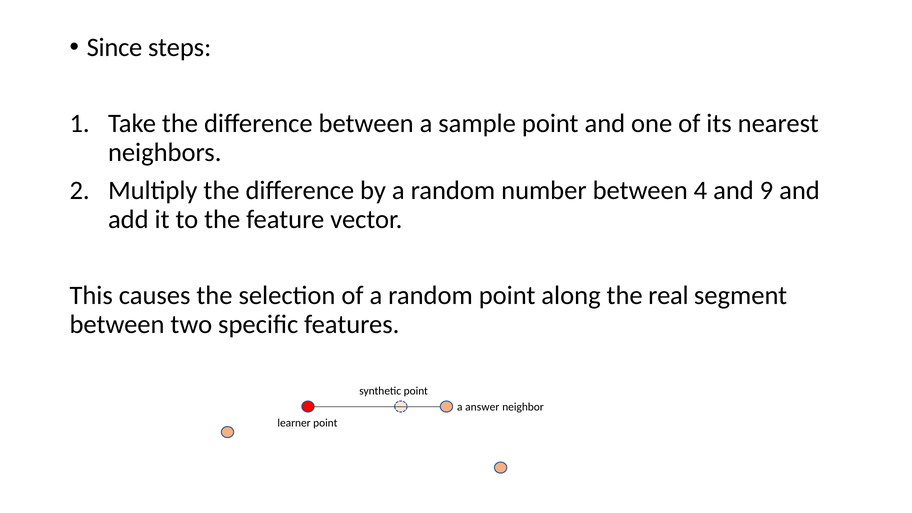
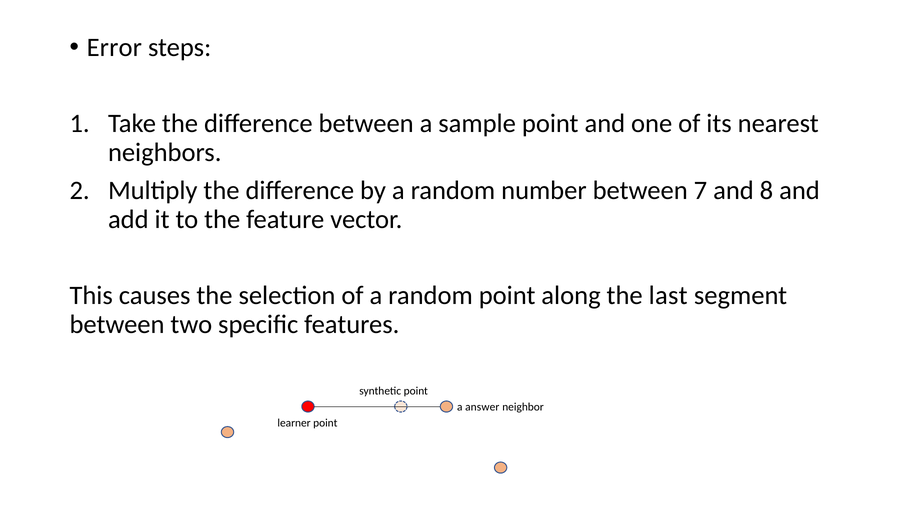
Since: Since -> Error
4: 4 -> 7
9: 9 -> 8
real: real -> last
